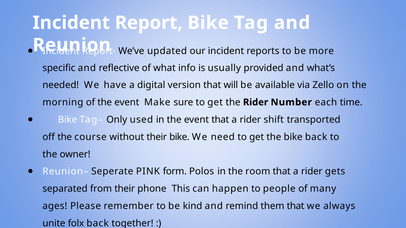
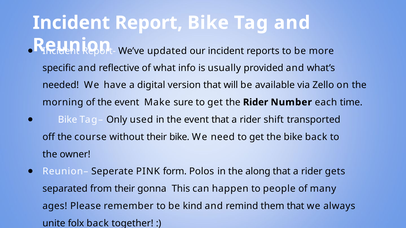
room: room -> along
phone: phone -> gonna
